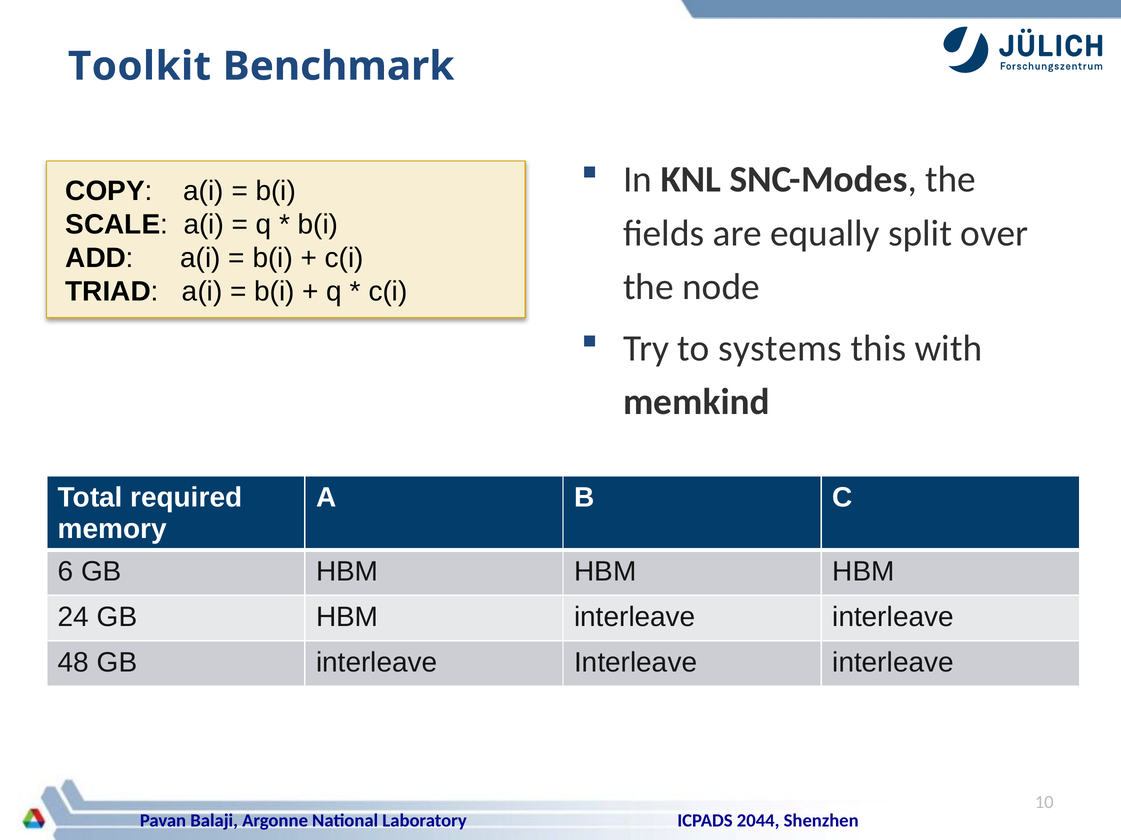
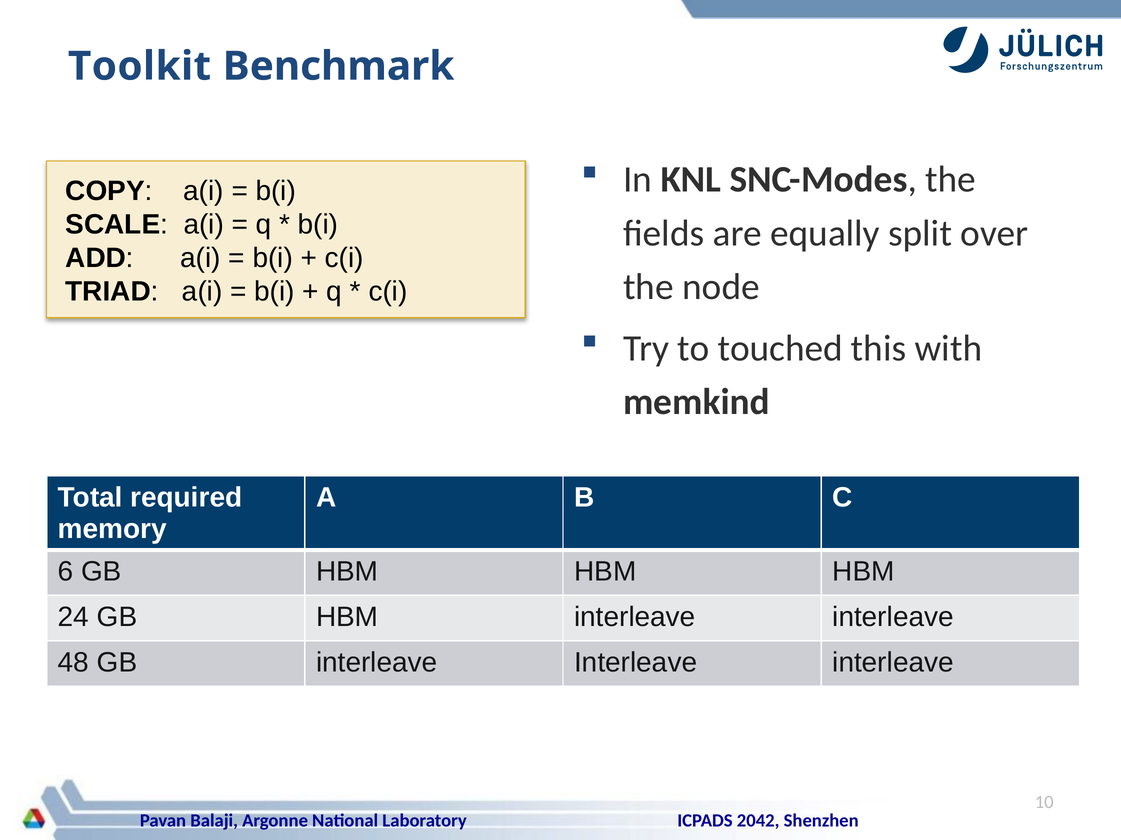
systems: systems -> touched
2044: 2044 -> 2042
